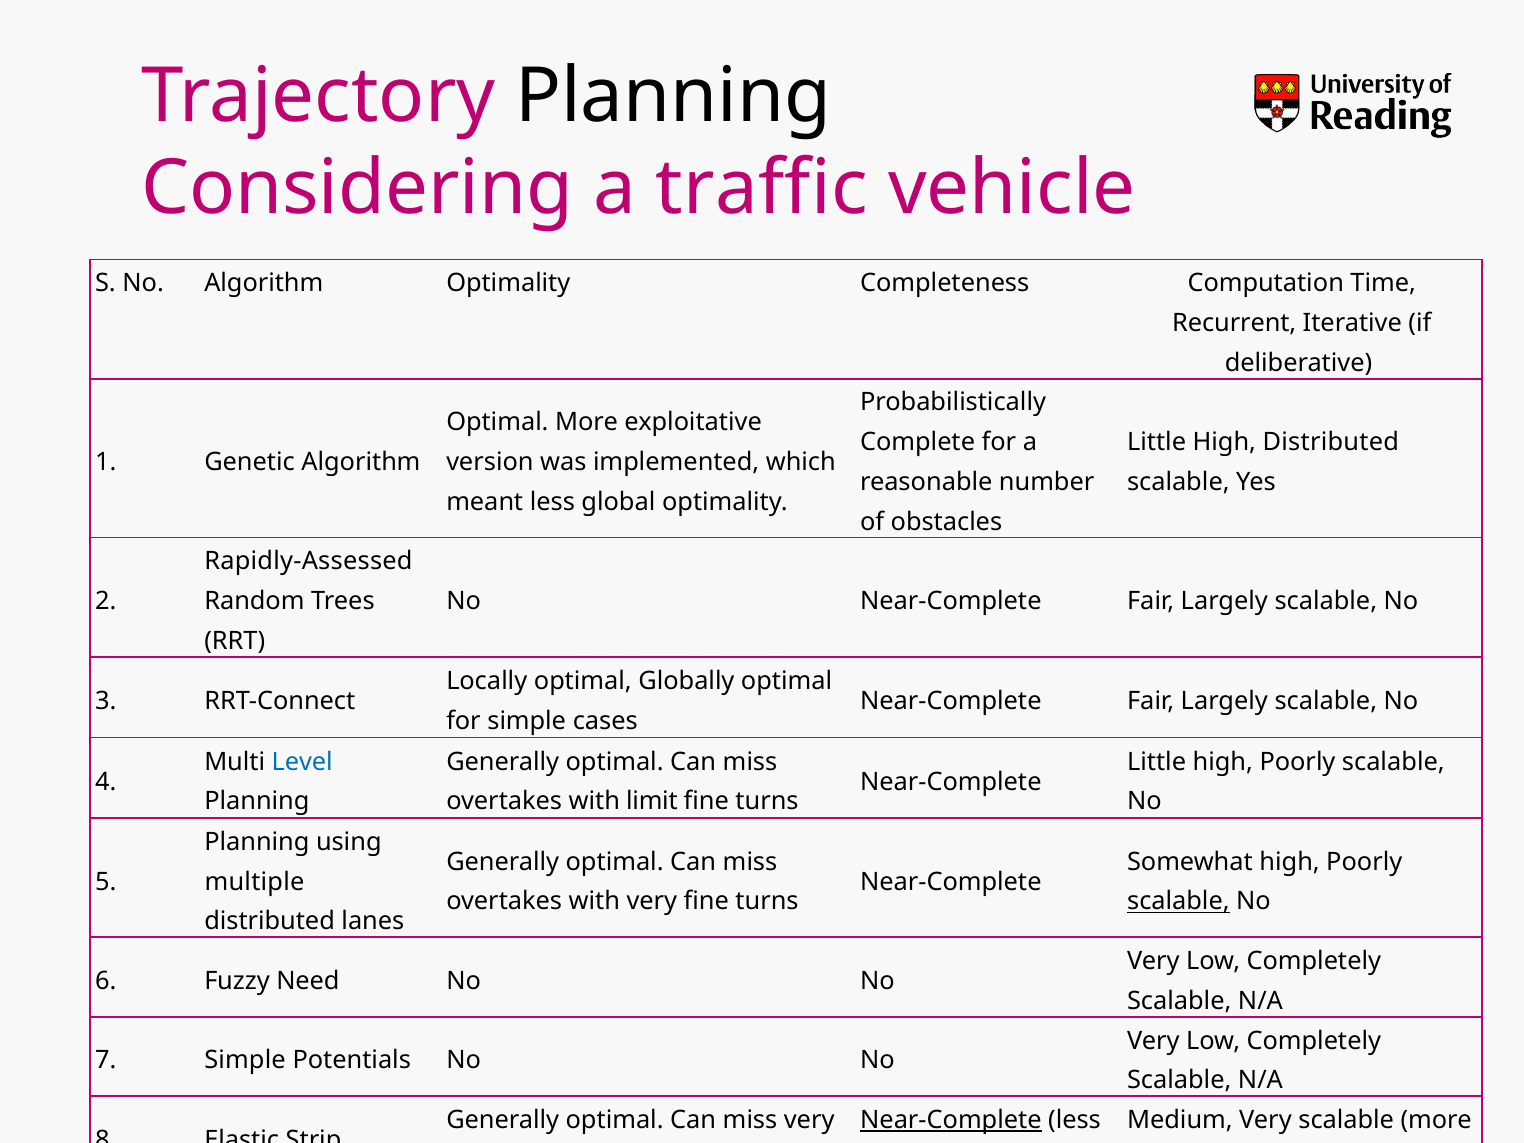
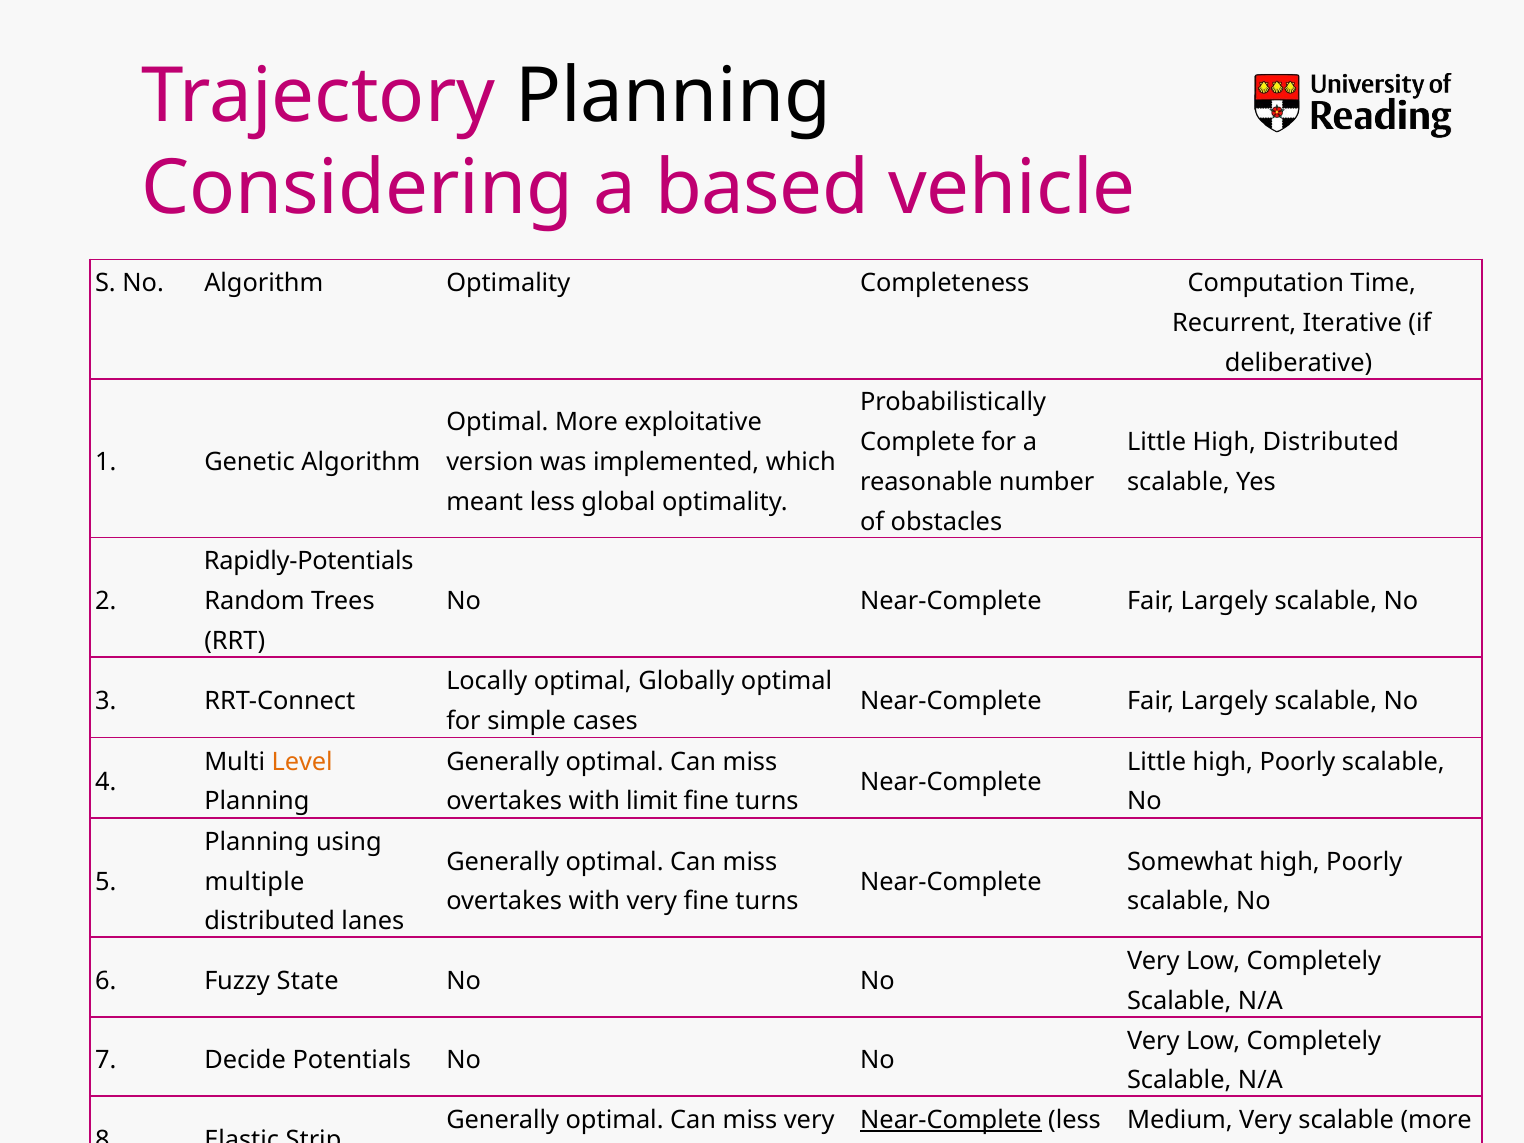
a traffic: traffic -> based
Rapidly-Assessed: Rapidly-Assessed -> Rapidly-Potentials
Level colour: blue -> orange
scalable at (1178, 902) underline: present -> none
Need: Need -> State
7 Simple: Simple -> Decide
